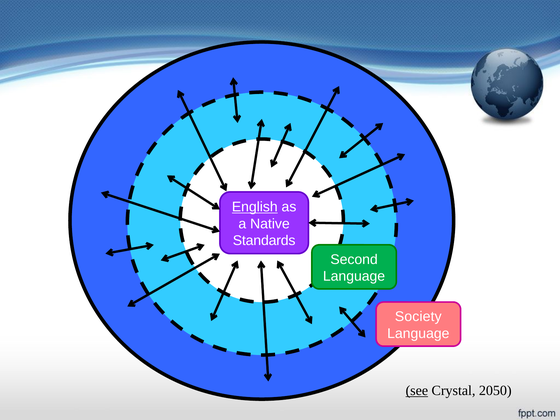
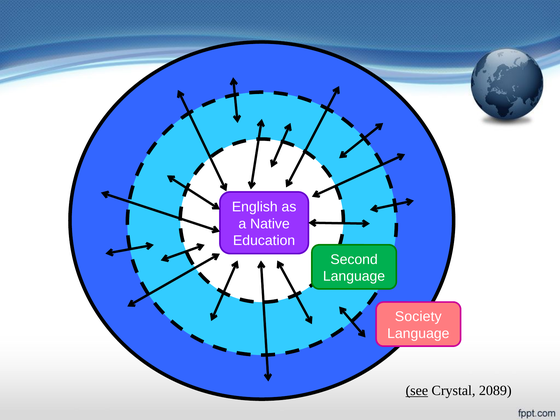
English underline: present -> none
Standards: Standards -> Education
2050: 2050 -> 2089
